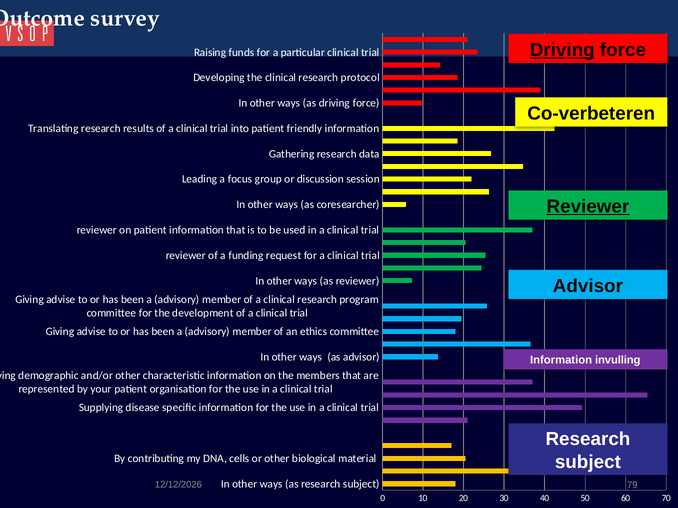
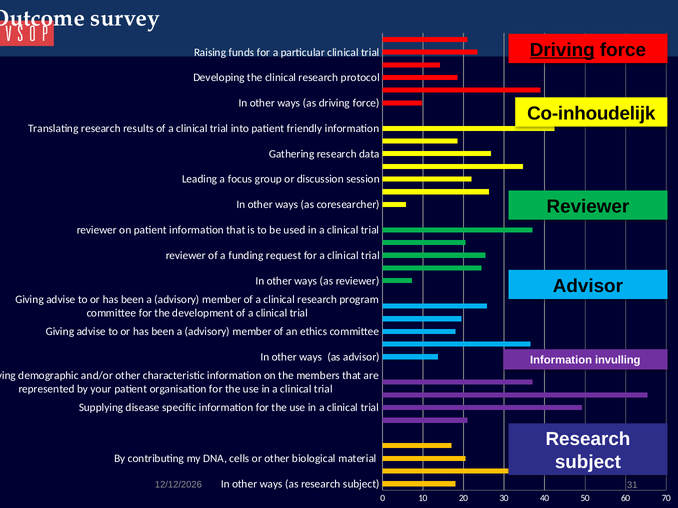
Co-verbeteren: Co-verbeteren -> Co-inhoudelijk
Reviewer at (588, 207) underline: present -> none
79: 79 -> 31
